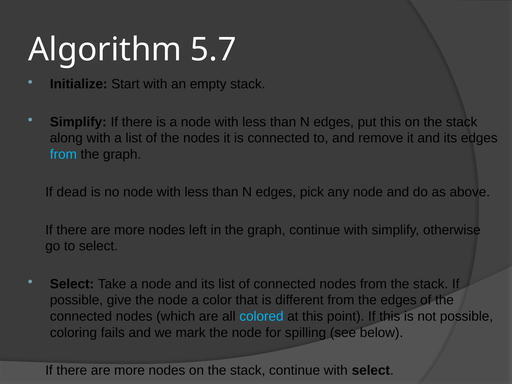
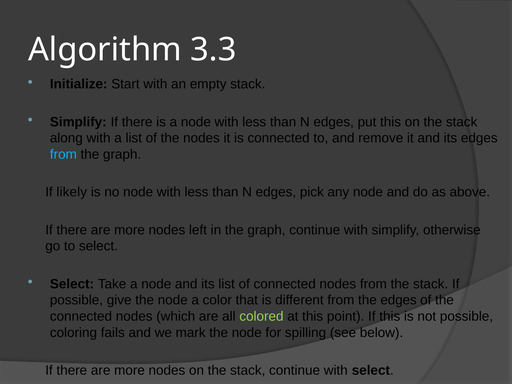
5.7: 5.7 -> 3.3
dead: dead -> likely
colored colour: light blue -> light green
